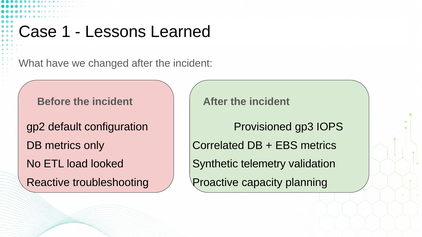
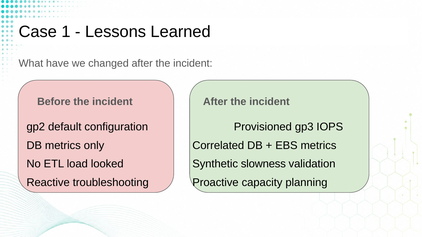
telemetry: telemetry -> slowness
